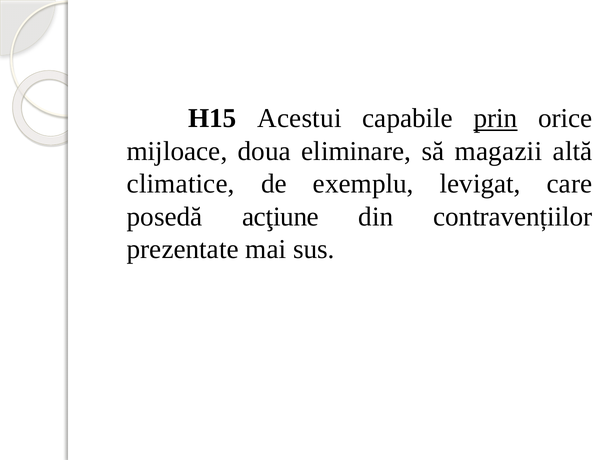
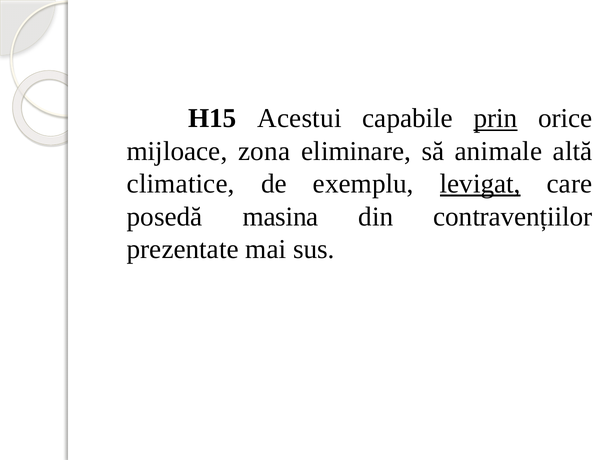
doua: doua -> zona
magazii: magazii -> animale
levigat underline: none -> present
acţiune: acţiune -> masina
